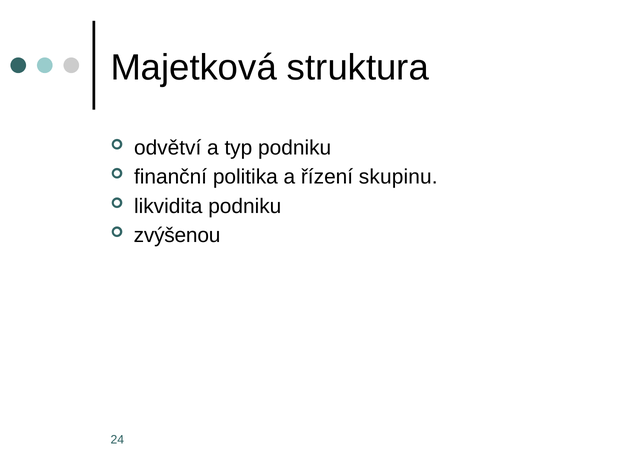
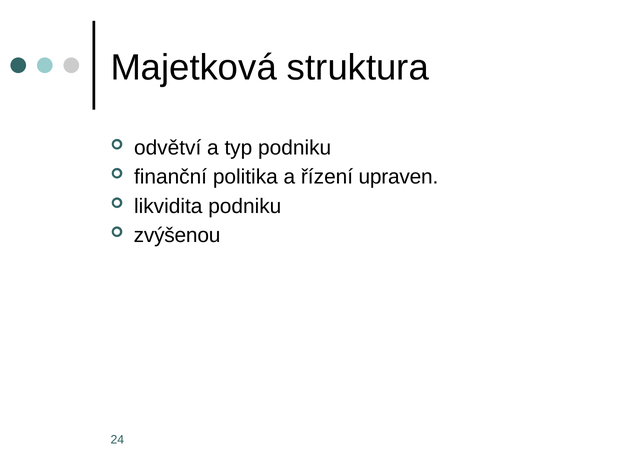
skupinu: skupinu -> upraven
